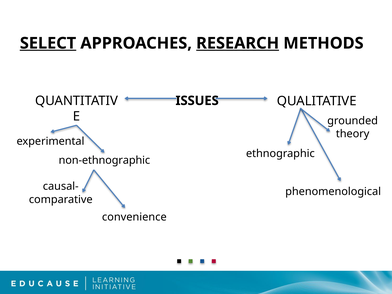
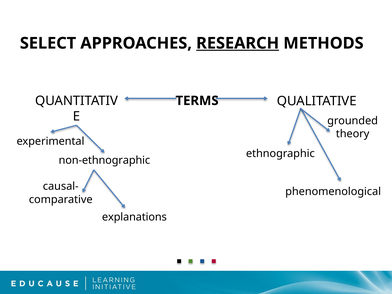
SELECT underline: present -> none
ISSUES: ISSUES -> TERMS
convenience: convenience -> explanations
